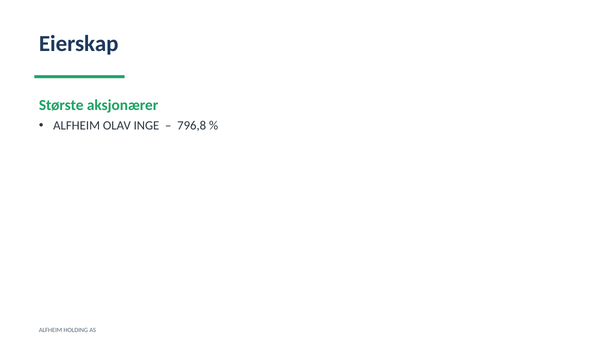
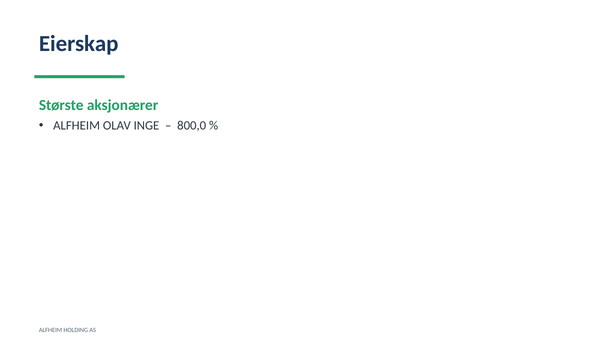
796,8: 796,8 -> 800,0
